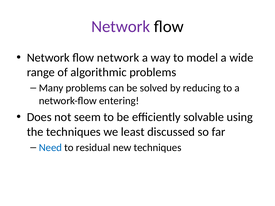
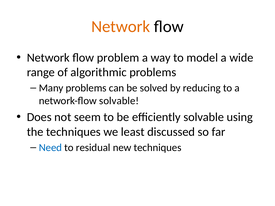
Network at (121, 27) colour: purple -> orange
flow network: network -> problem
network-flow entering: entering -> solvable
